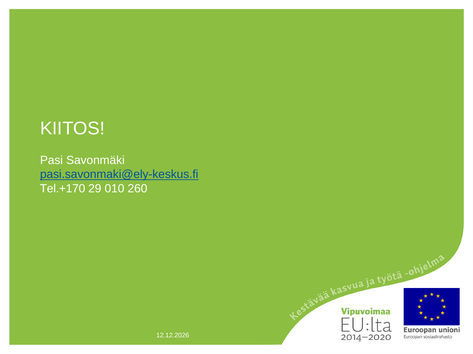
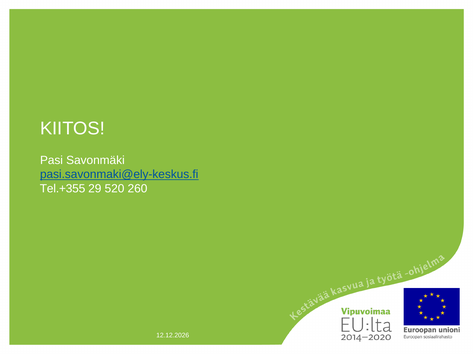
Tel.+170: Tel.+170 -> Tel.+355
010: 010 -> 520
